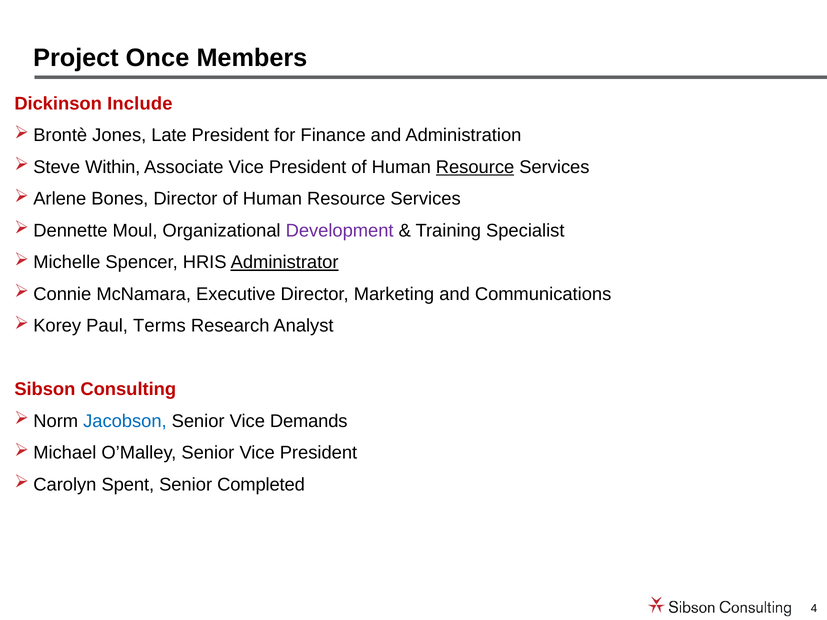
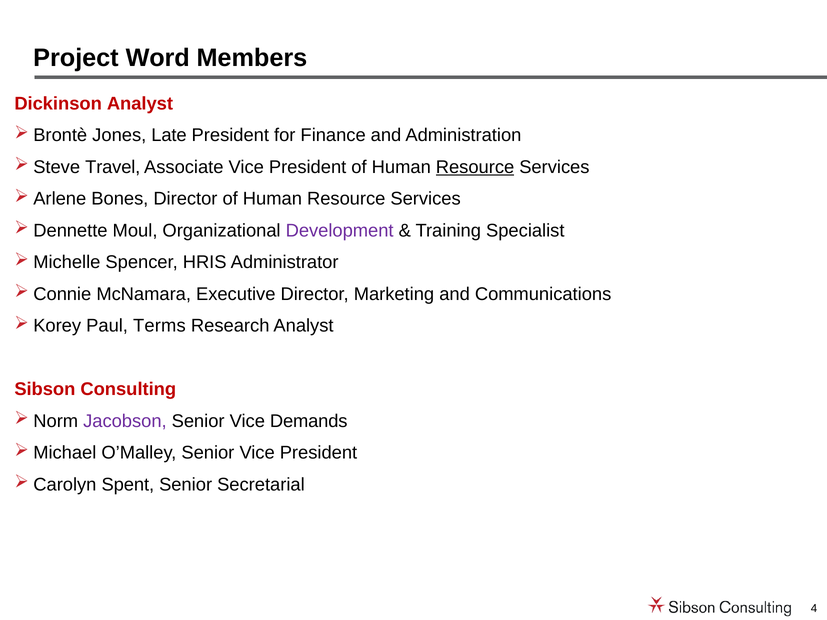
Once: Once -> Word
Dickinson Include: Include -> Analyst
Within: Within -> Travel
Administrator underline: present -> none
Jacobson colour: blue -> purple
Completed: Completed -> Secretarial
